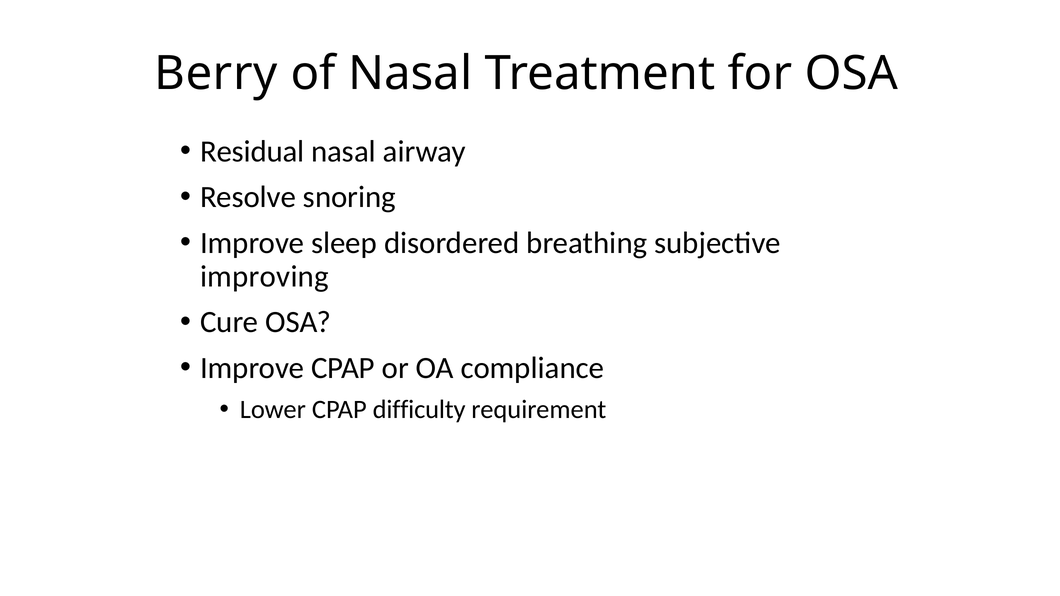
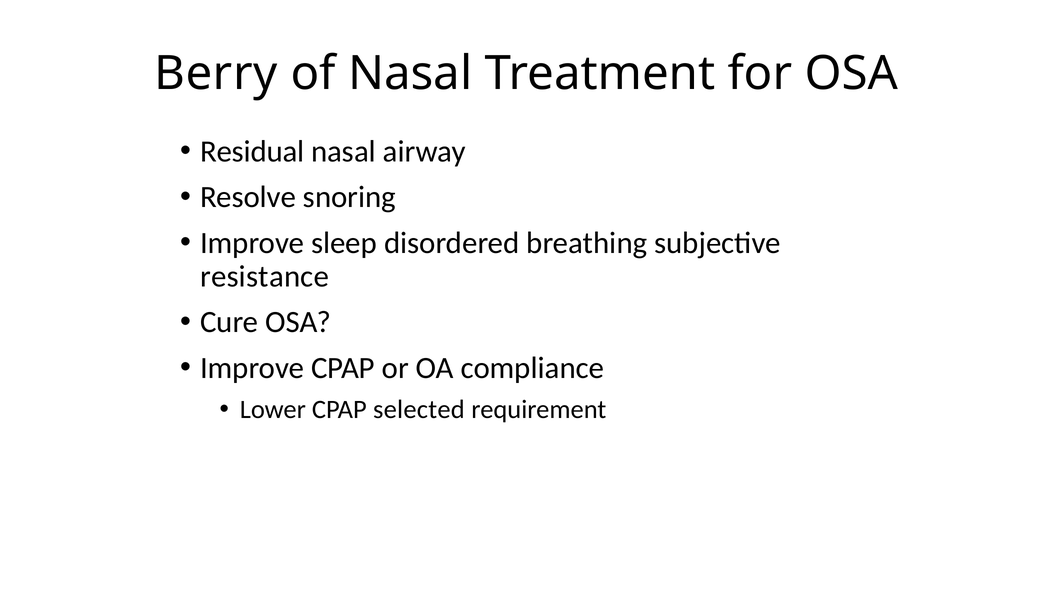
improving: improving -> resistance
difficulty: difficulty -> selected
